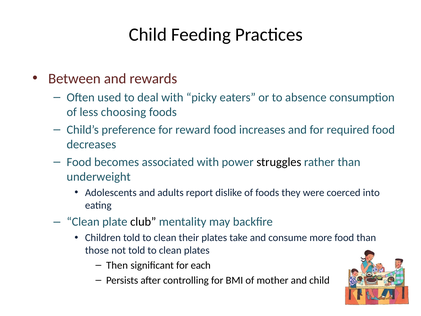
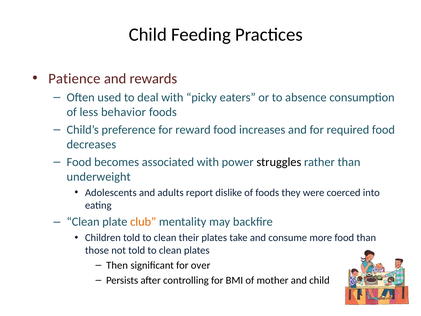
Between: Between -> Patience
choosing: choosing -> behavior
club colour: black -> orange
each: each -> over
